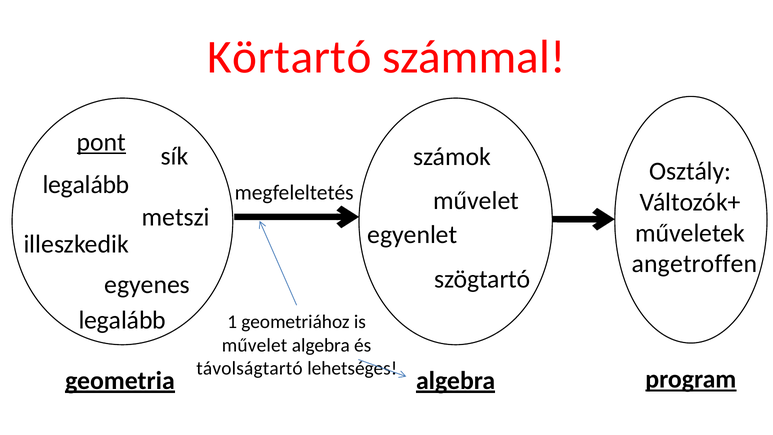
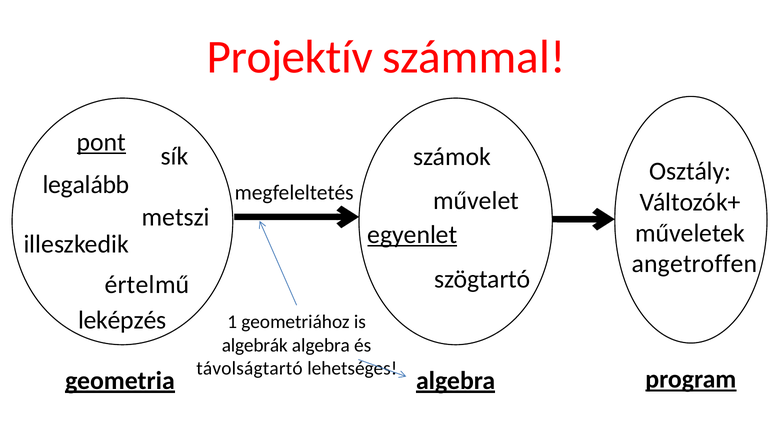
Körtartó: Körtartó -> Projektív
egyenlet underline: none -> present
egyenes: egyenes -> értelmű
legalább at (122, 320): legalább -> leképzés
művelet at (255, 345): művelet -> algebrák
